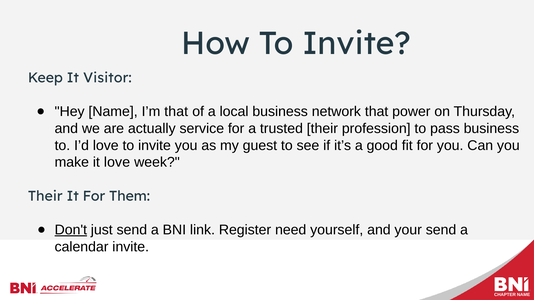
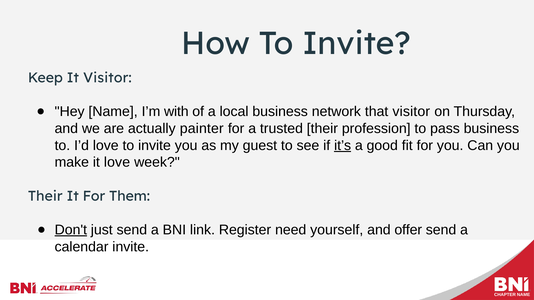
I’m that: that -> with
that power: power -> visitor
service: service -> painter
it’s underline: none -> present
your: your -> offer
